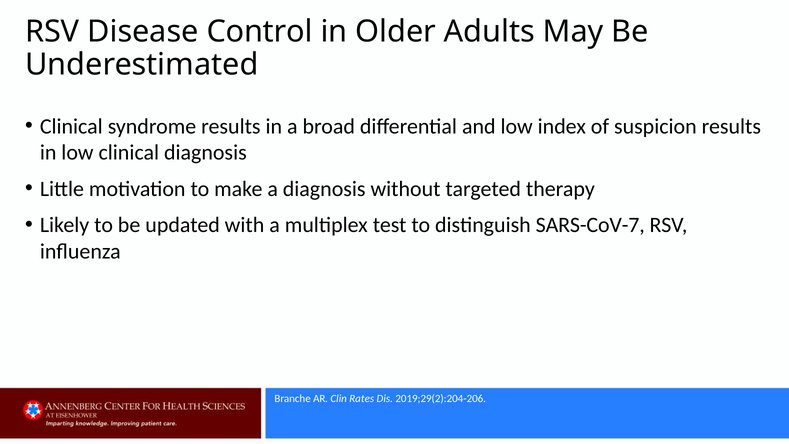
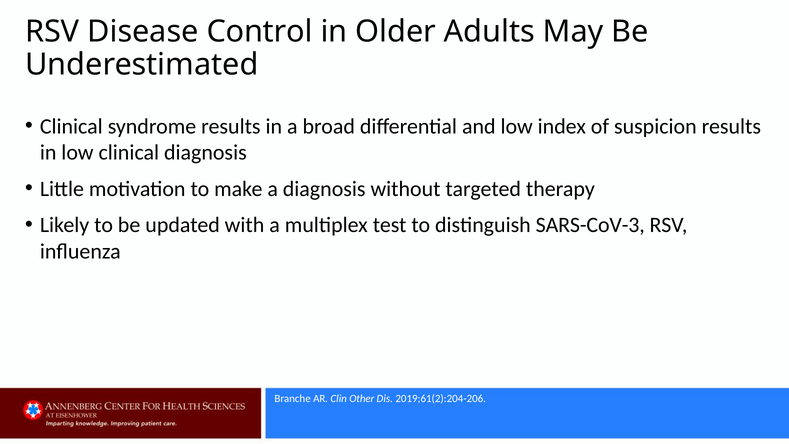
SARS-CoV-7: SARS-CoV-7 -> SARS-CoV-3
Rates: Rates -> Other
2019;29(2):204-206: 2019;29(2):204-206 -> 2019;61(2):204-206
